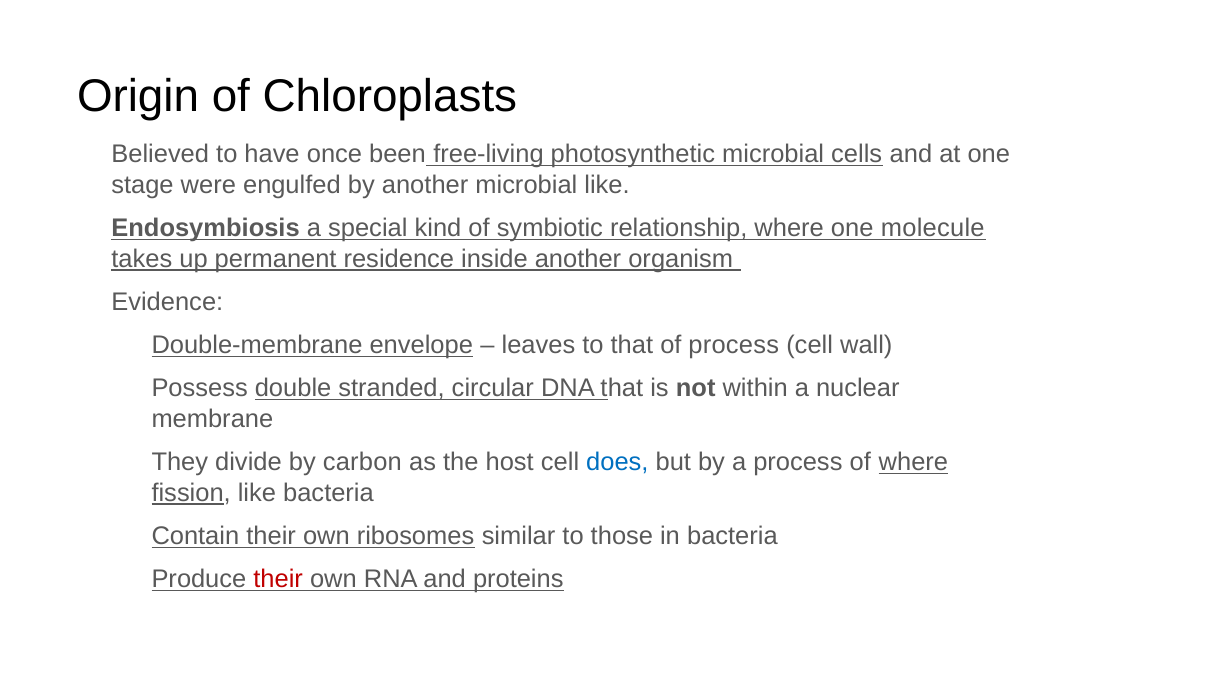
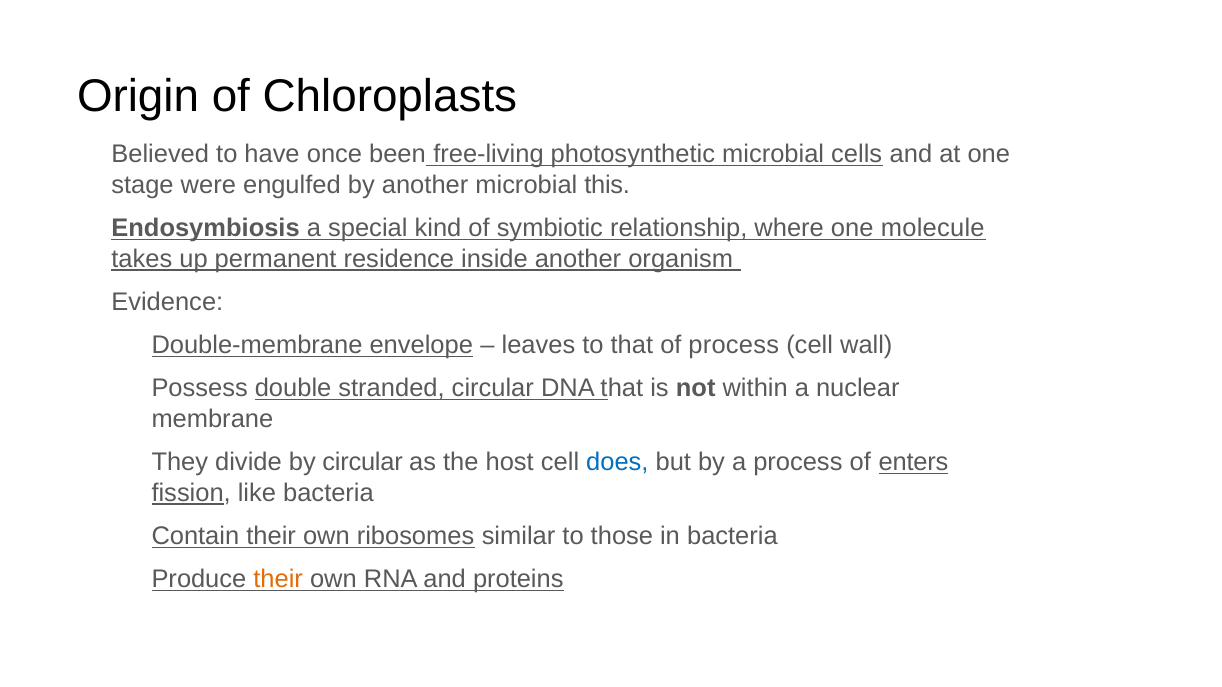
microbial like: like -> this
by carbon: carbon -> circular
of where: where -> enters
their at (278, 580) colour: red -> orange
